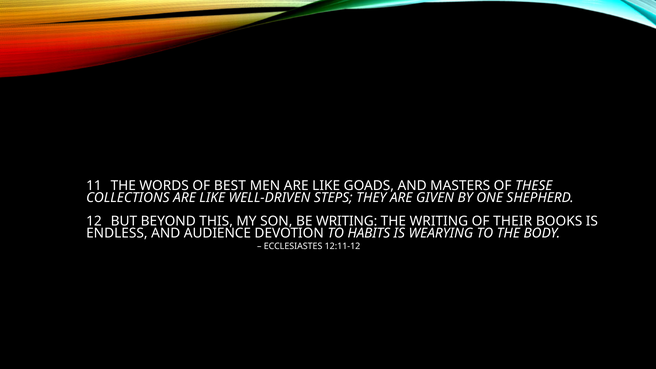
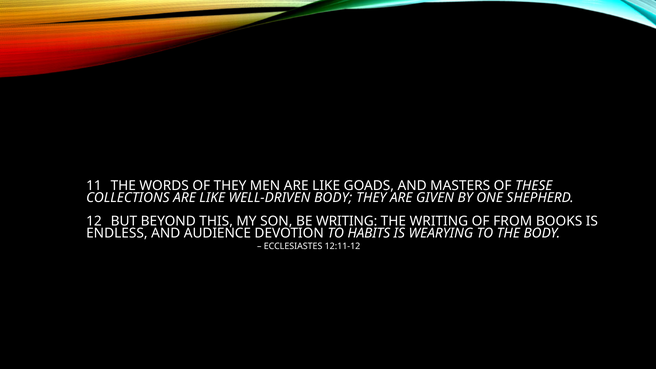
OF BEST: BEST -> THEY
WELL-DRIVEN STEPS: STEPS -> BODY
THEIR: THEIR -> FROM
